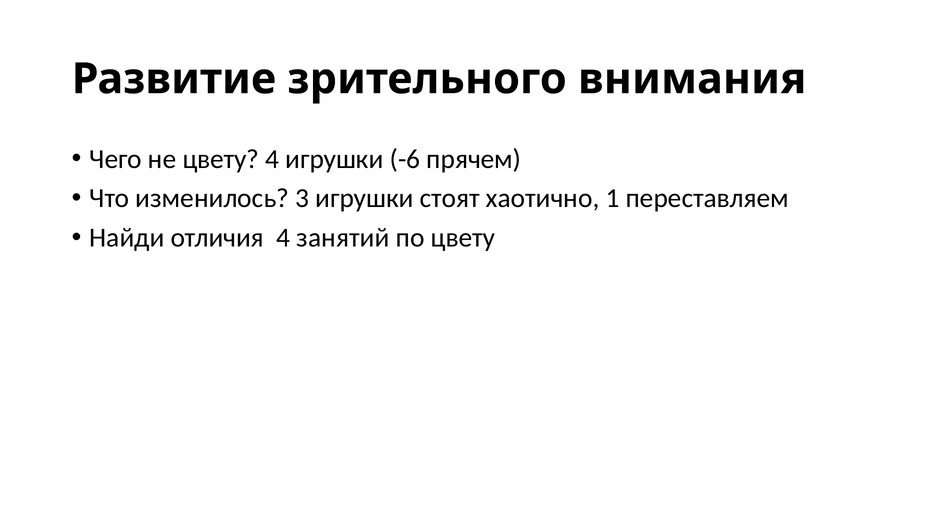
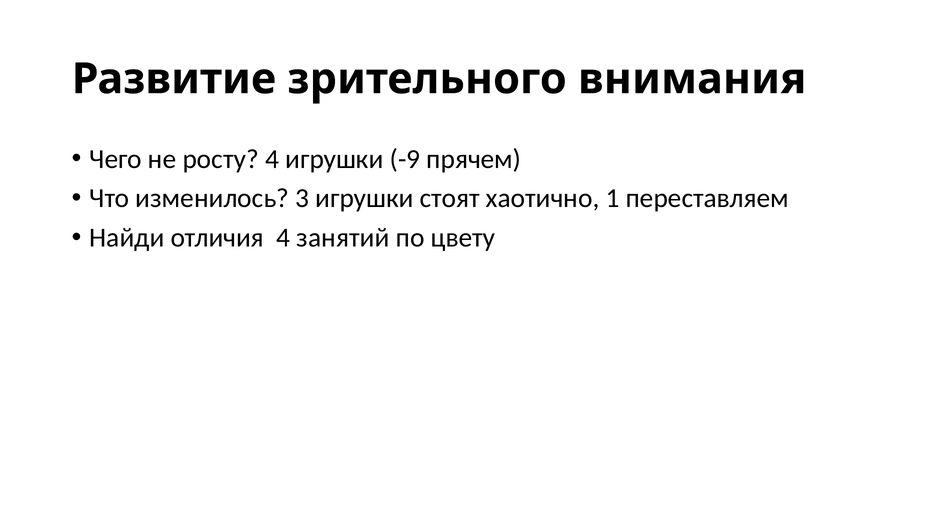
не цвету: цвету -> росту
-6: -6 -> -9
